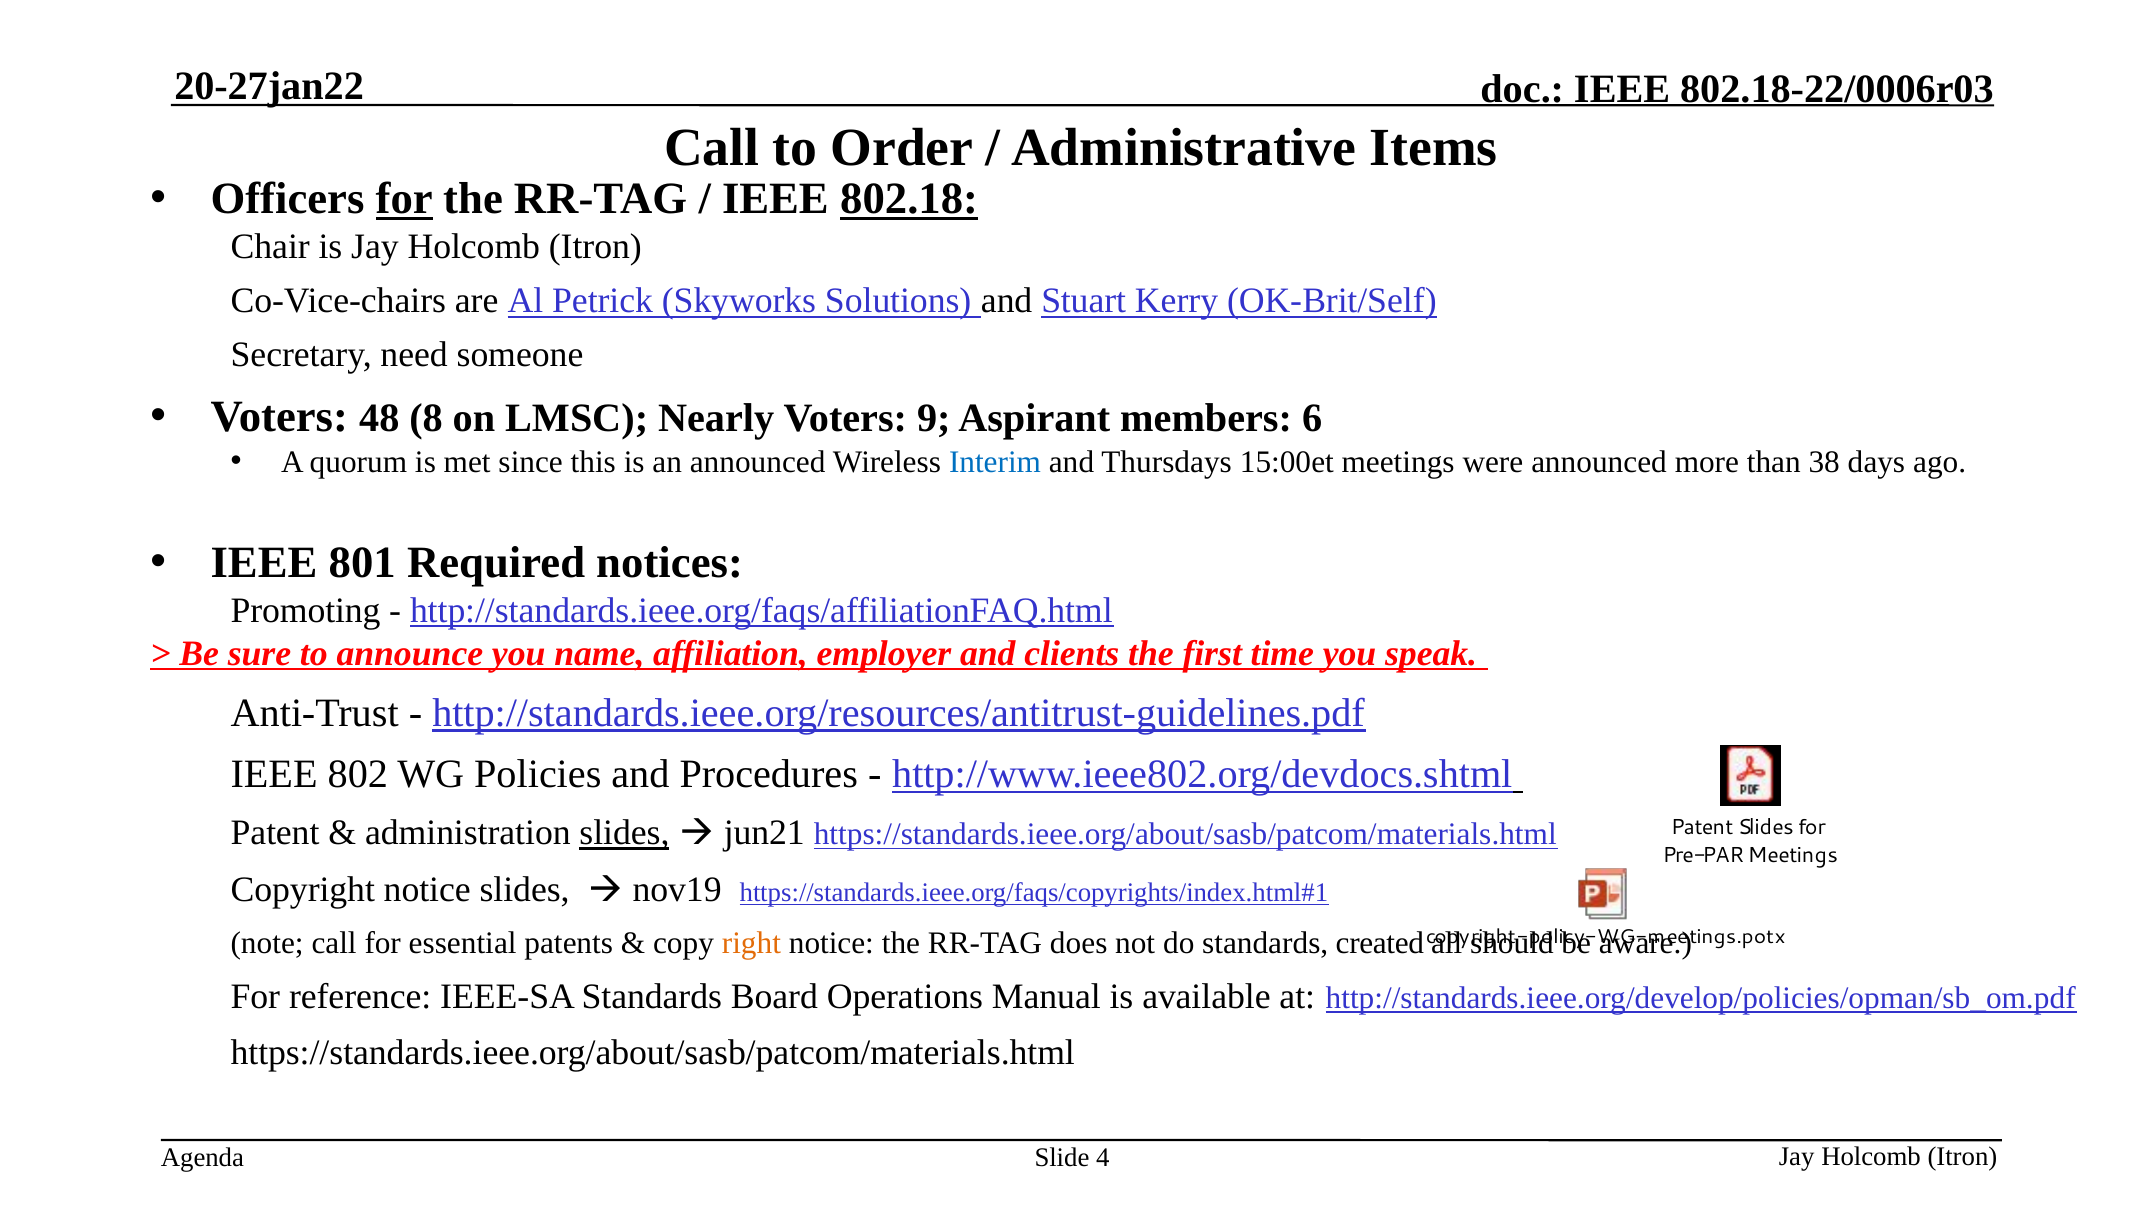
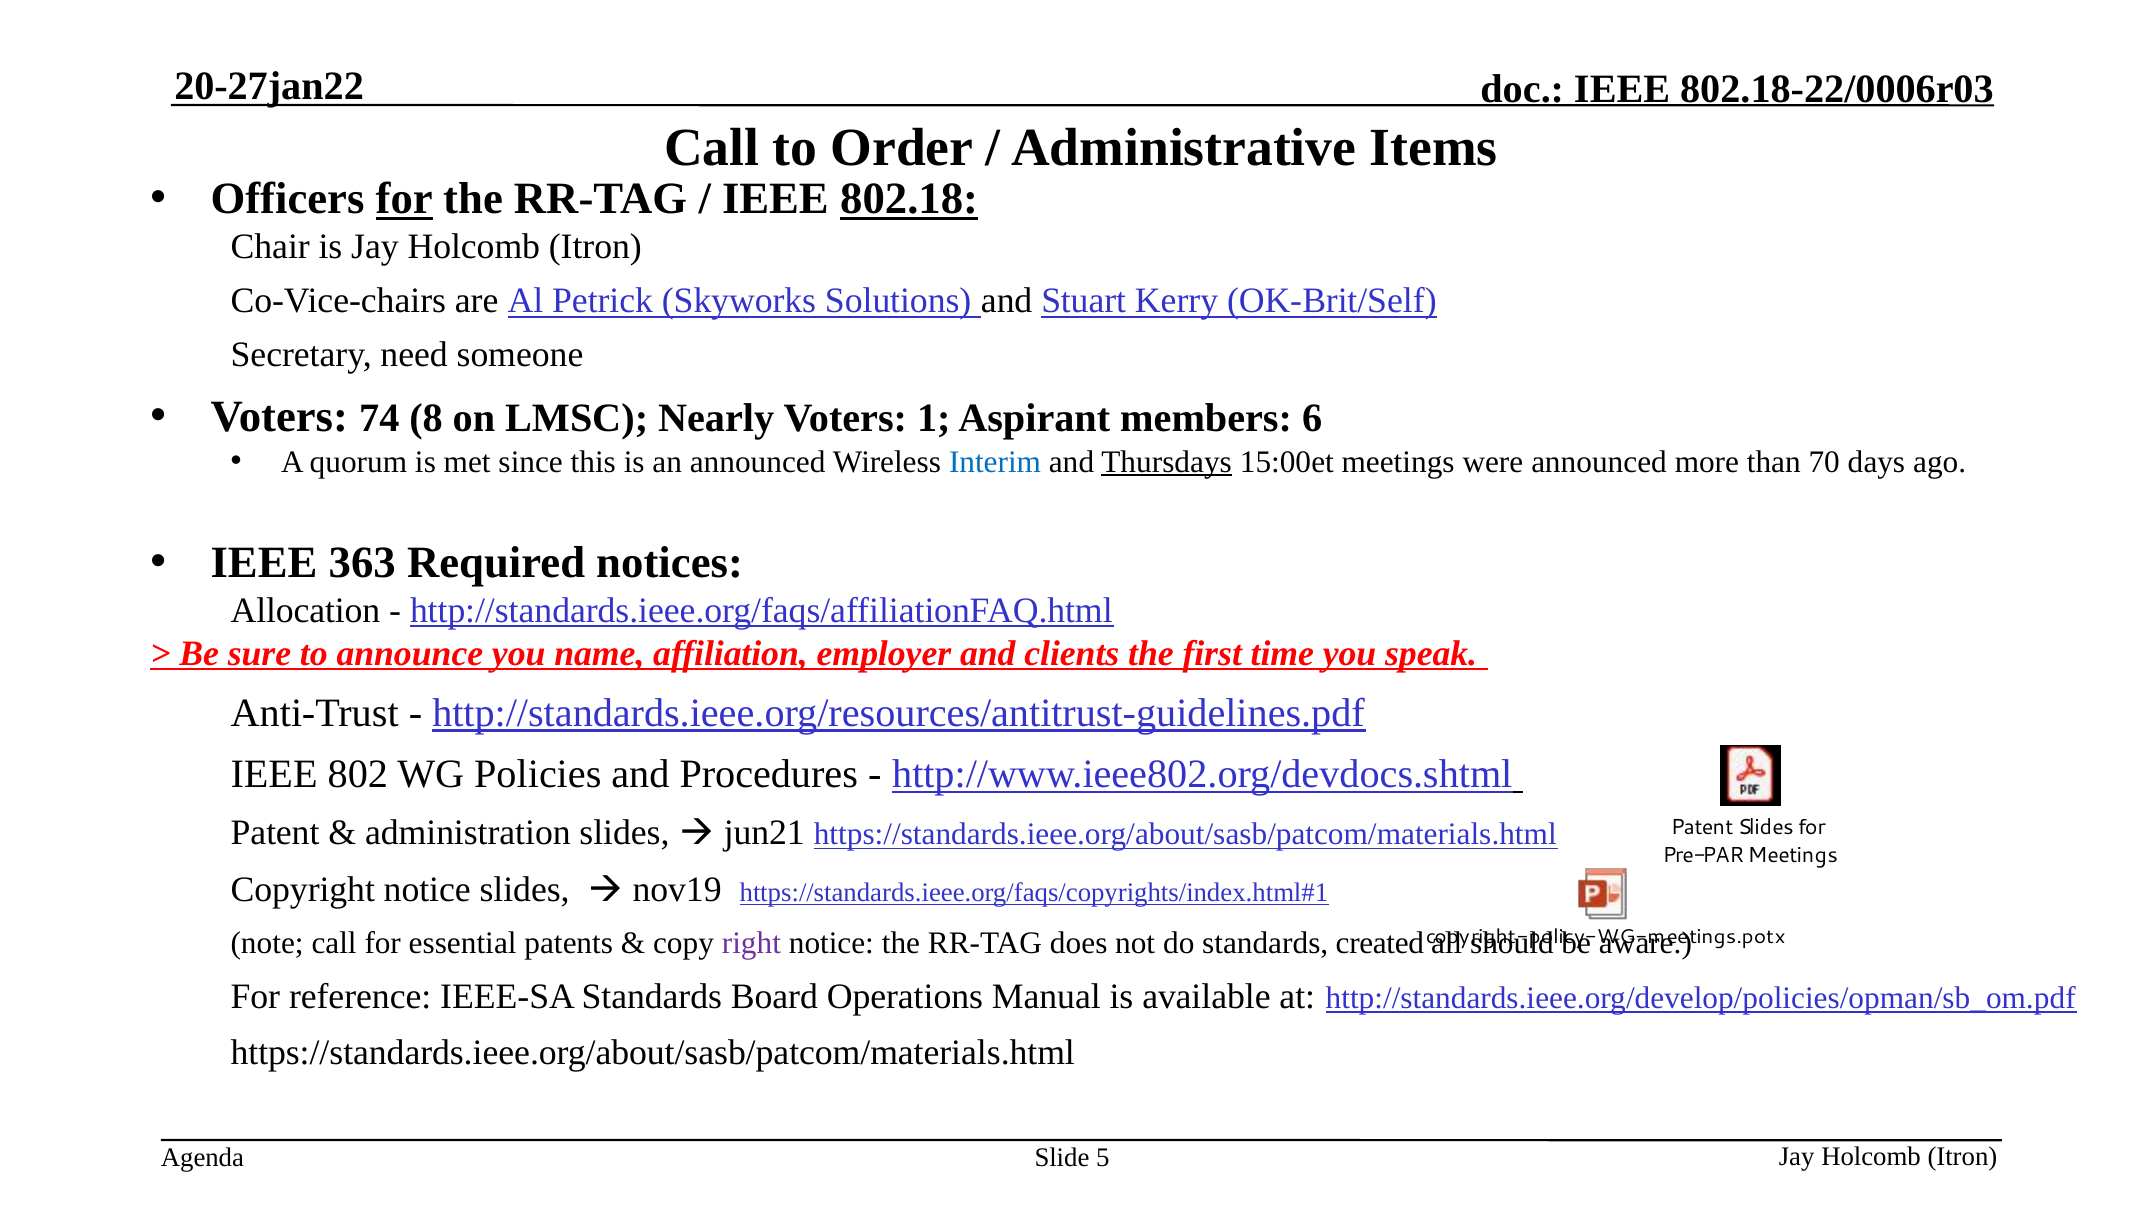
48: 48 -> 74
9: 9 -> 1
Thursdays underline: none -> present
38: 38 -> 70
801: 801 -> 363
Promoting: Promoting -> Allocation
slides at (624, 833) underline: present -> none
right colour: orange -> purple
4: 4 -> 5
